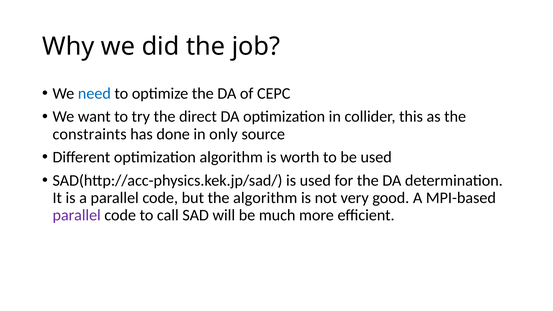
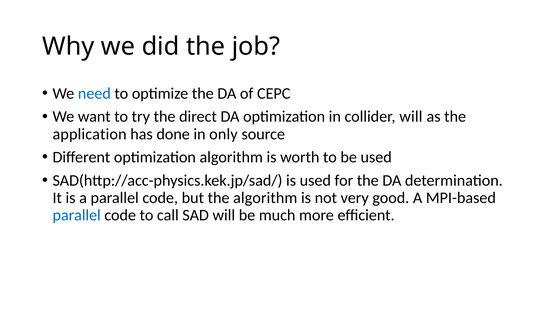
collider this: this -> will
constraints: constraints -> application
parallel at (77, 215) colour: purple -> blue
